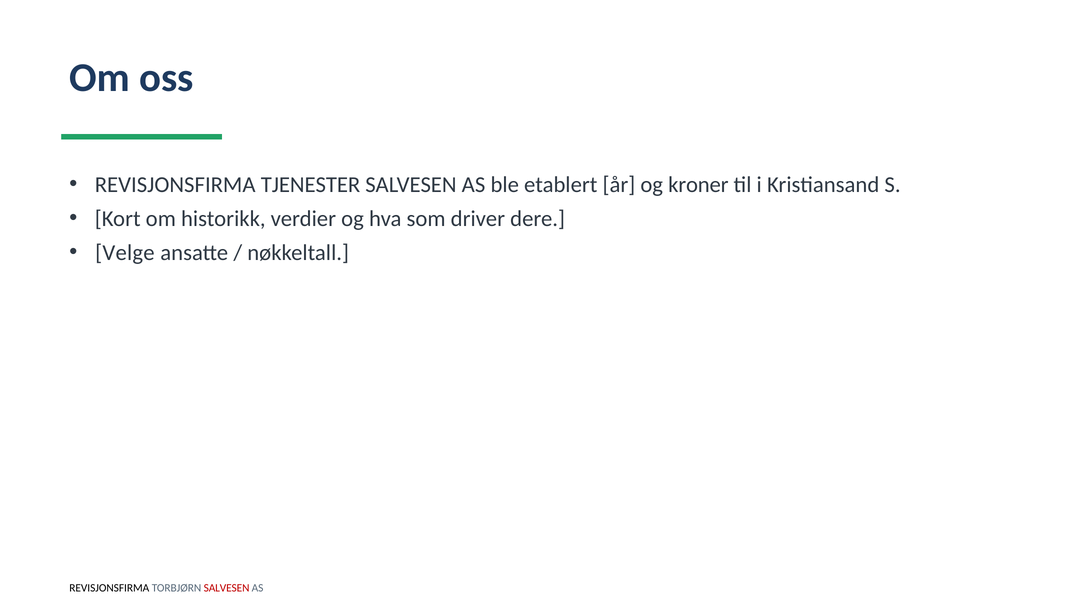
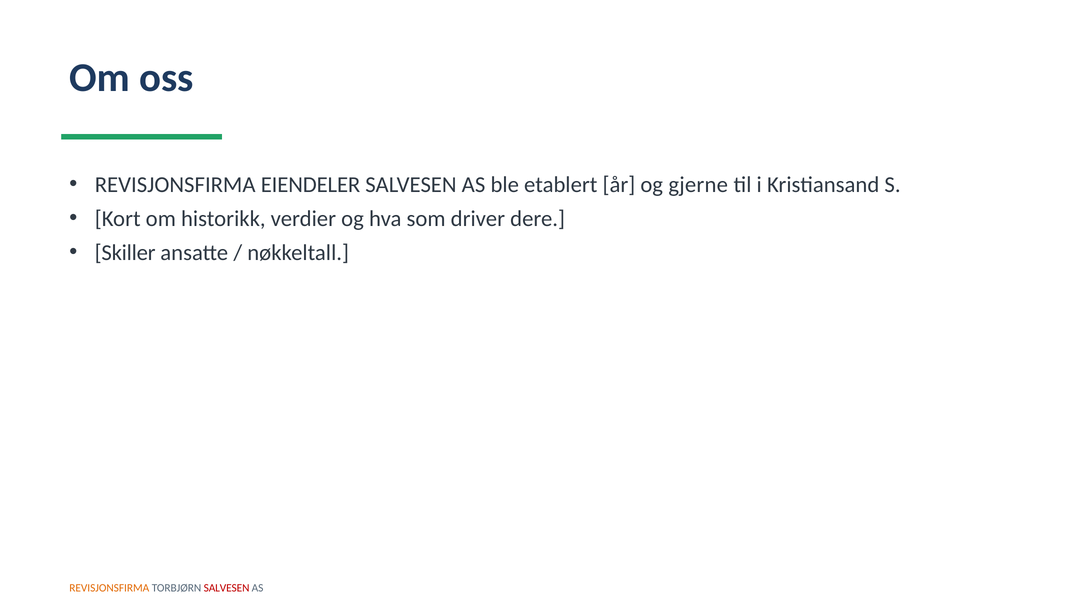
TJENESTER: TJENESTER -> EIENDELER
kroner: kroner -> gjerne
Velge: Velge -> Skiller
REVISJONSFIRMA at (109, 588) colour: black -> orange
